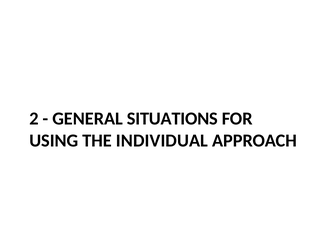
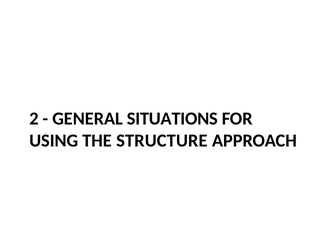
INDIVIDUAL: INDIVIDUAL -> STRUCTURE
